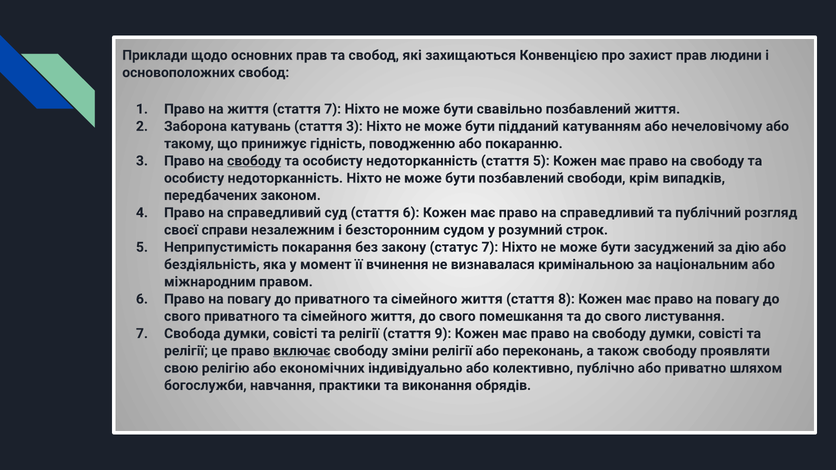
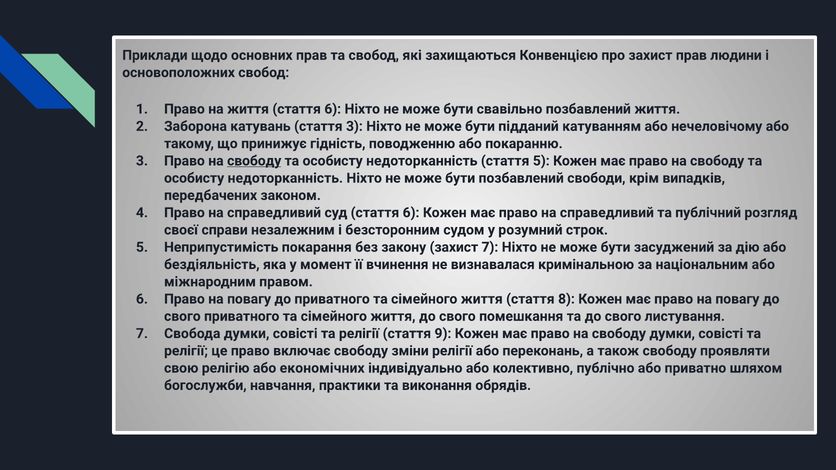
життя стаття 7: 7 -> 6
закону статус: статус -> захист
включає underline: present -> none
